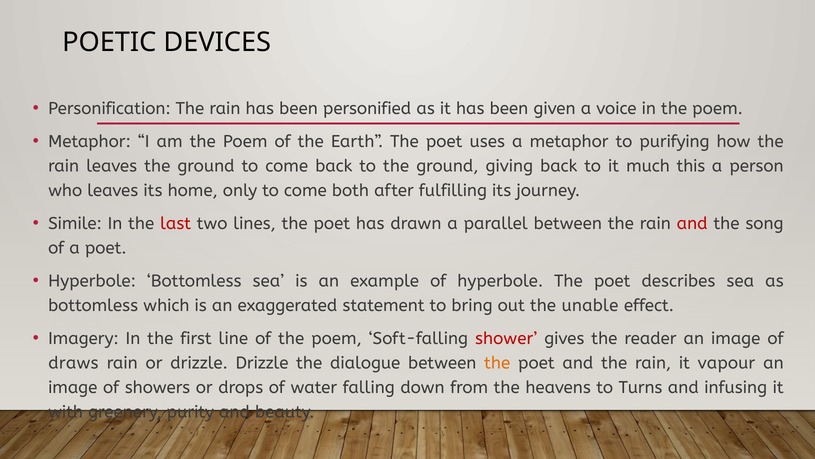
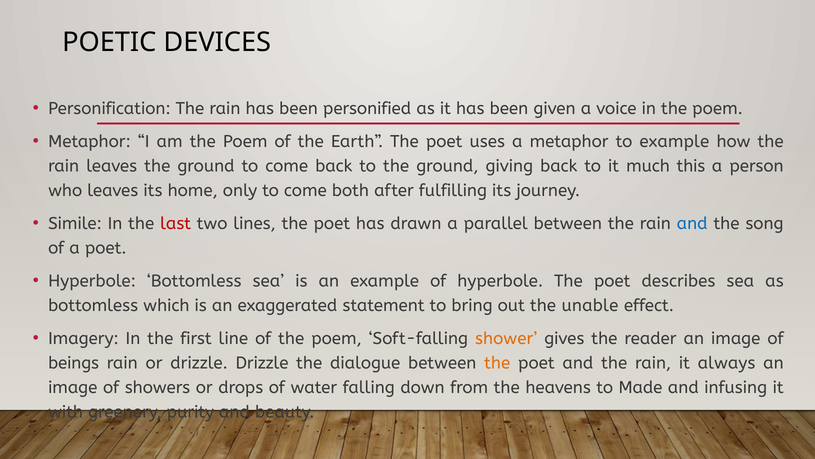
to purifying: purifying -> example
and at (692, 223) colour: red -> blue
shower colour: red -> orange
draws: draws -> beings
vapour: vapour -> always
Turns: Turns -> Made
